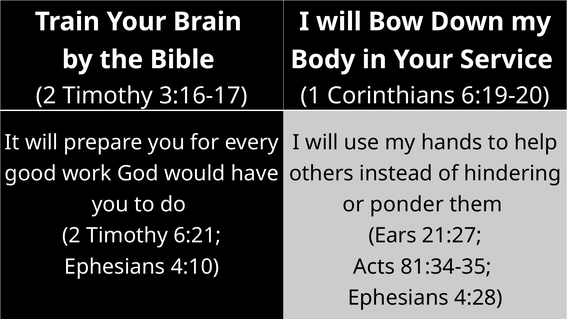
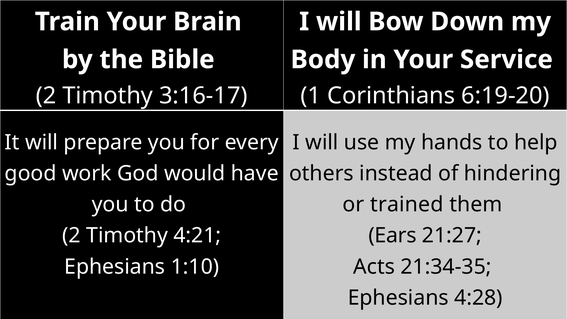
ponder: ponder -> trained
6:21: 6:21 -> 4:21
4:10: 4:10 -> 1:10
81:34-35: 81:34-35 -> 21:34-35
